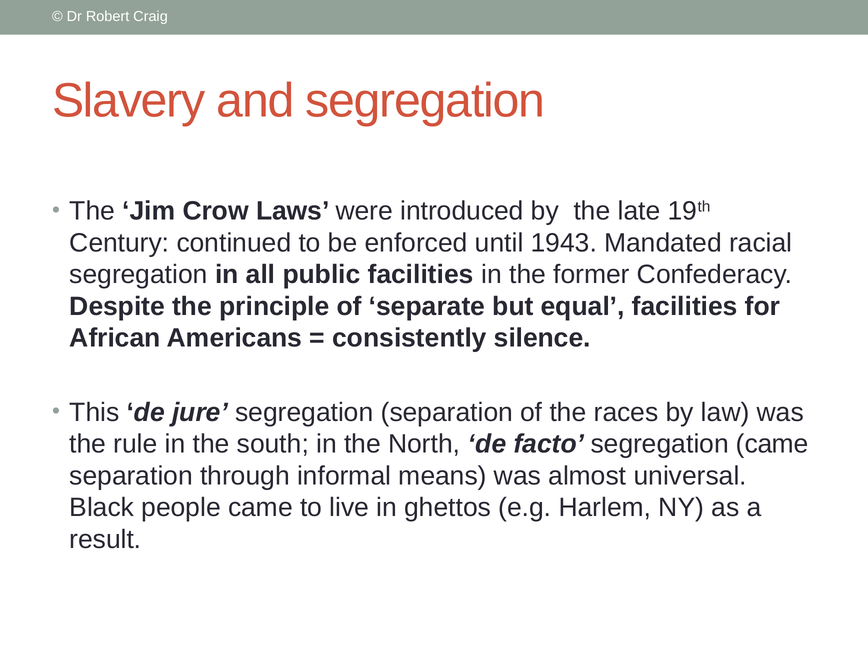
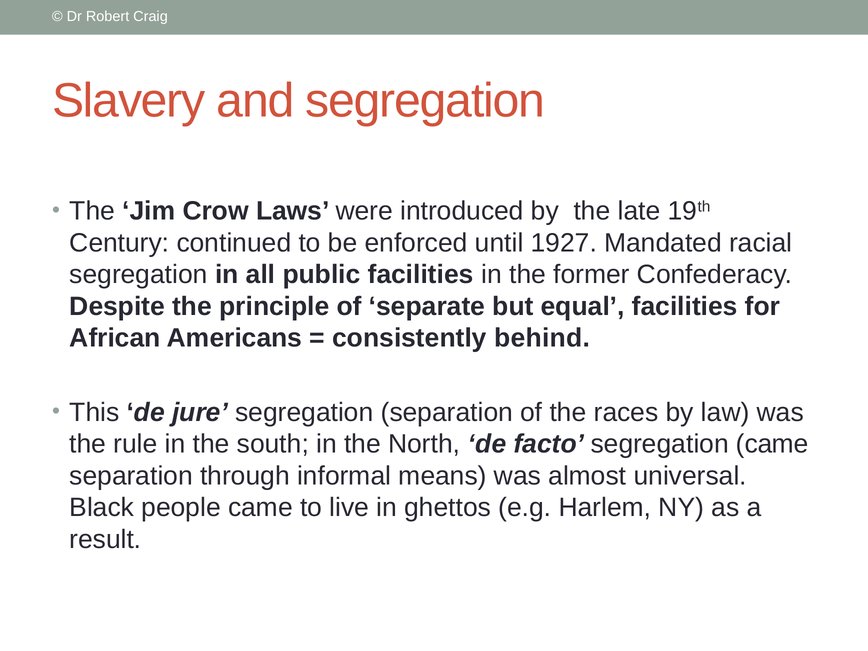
1943: 1943 -> 1927
silence: silence -> behind
